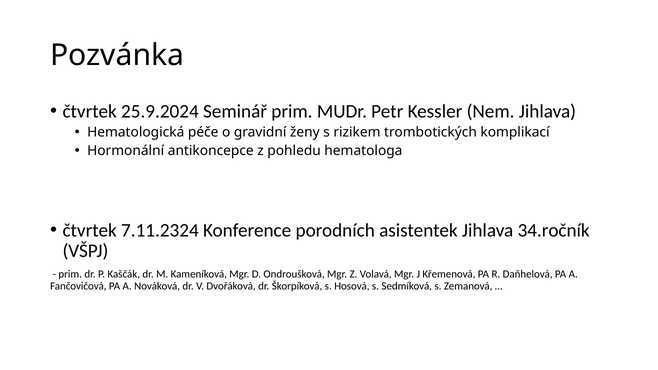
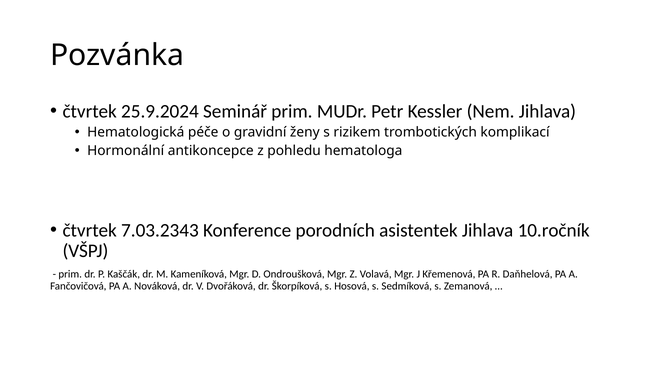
7.11.2324: 7.11.2324 -> 7.03.2343
34.ročník: 34.ročník -> 10.ročník
